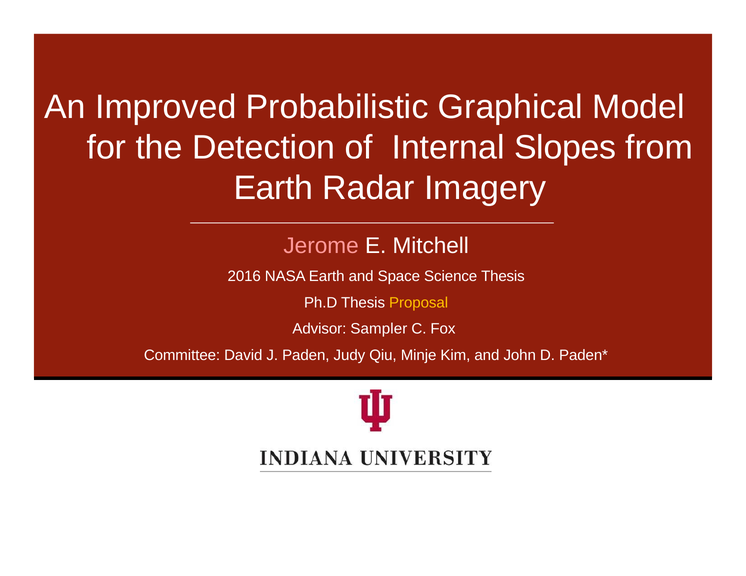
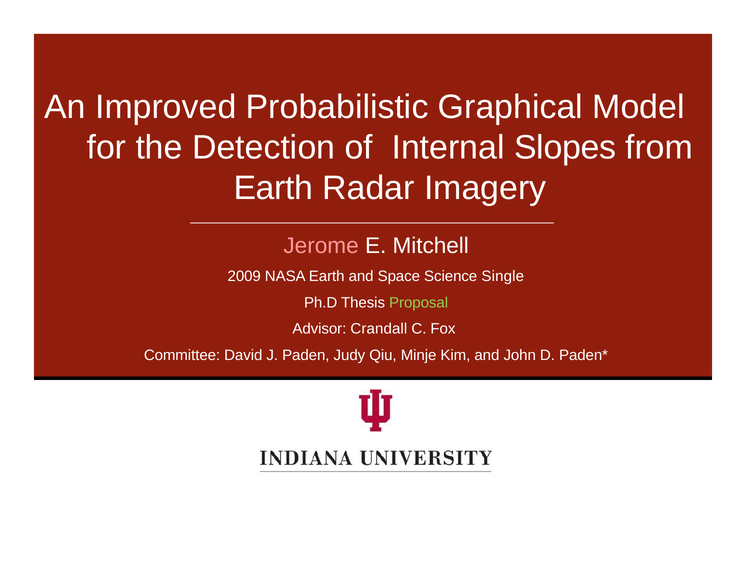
2016: 2016 -> 2009
Science Thesis: Thesis -> Single
Proposal colour: yellow -> light green
Sampler: Sampler -> Crandall
